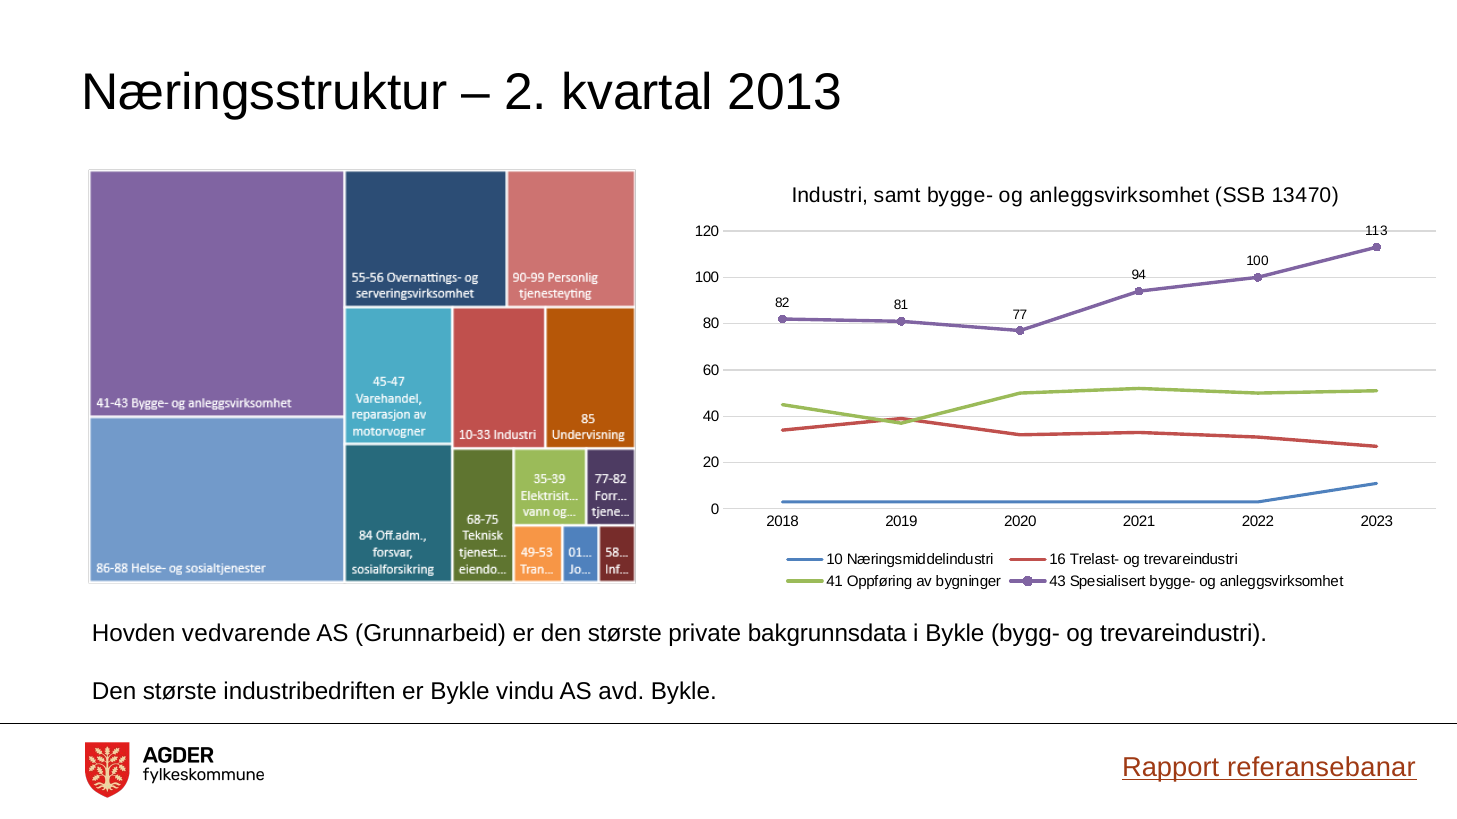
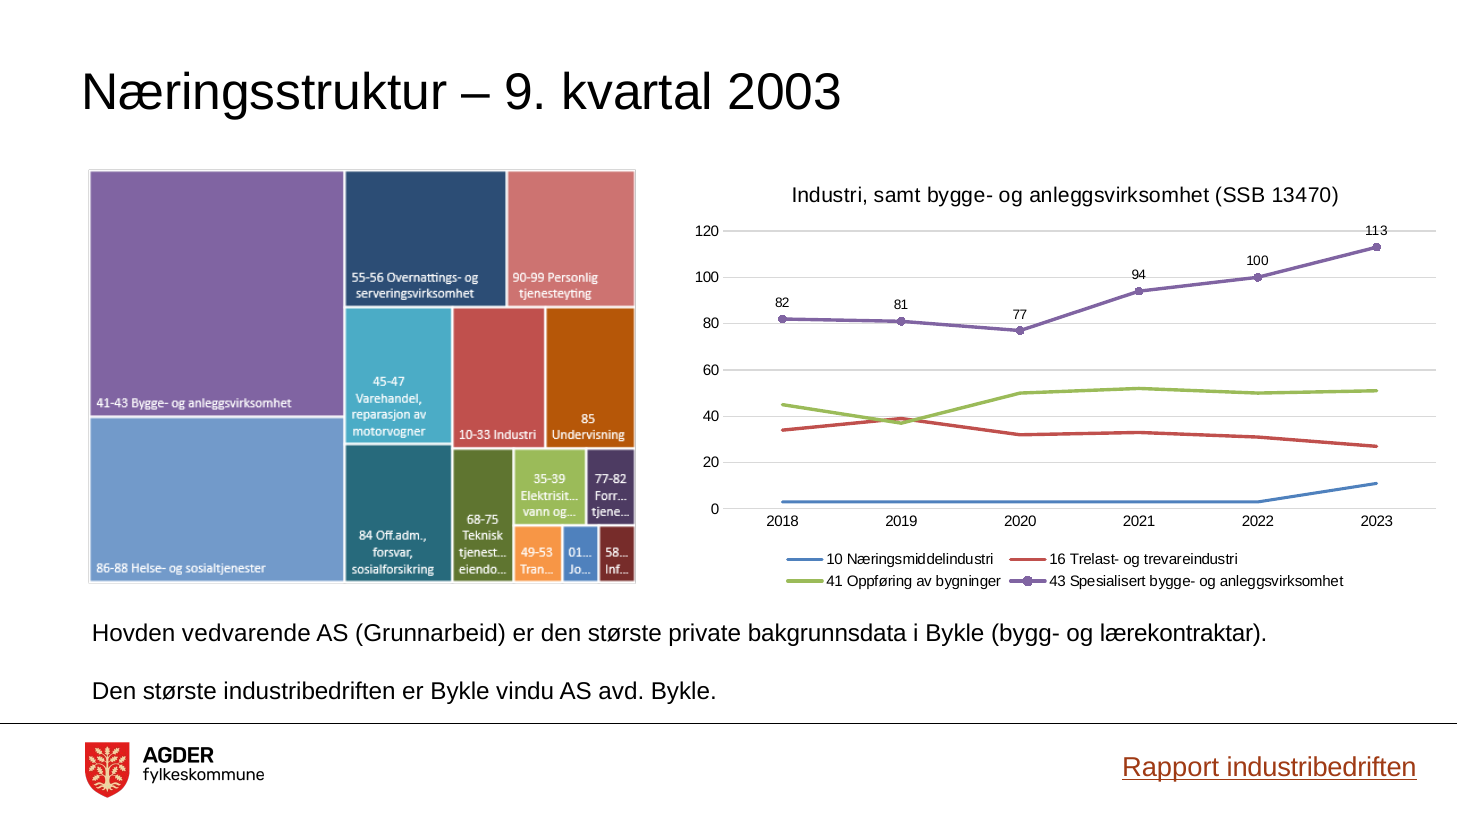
2: 2 -> 9
2013: 2013 -> 2003
bygg- og trevareindustri: trevareindustri -> lærekontraktar
Rapport referansebanar: referansebanar -> industribedriften
